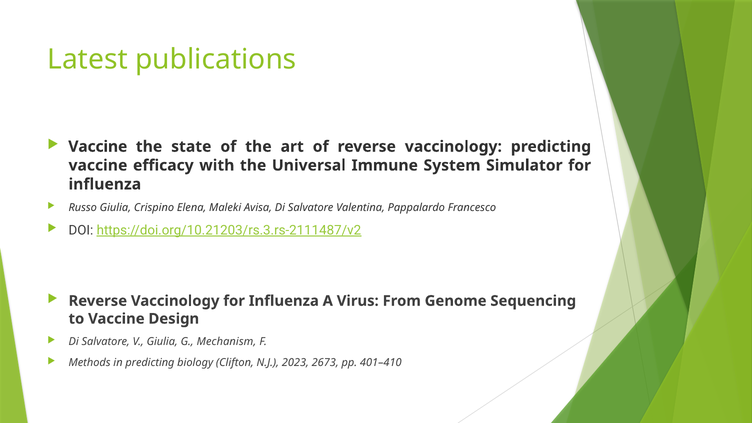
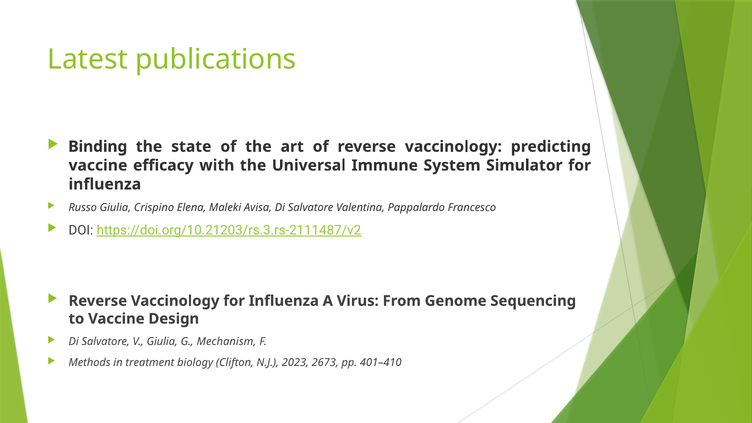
Vaccine at (98, 147): Vaccine -> Binding
in predicting: predicting -> treatment
